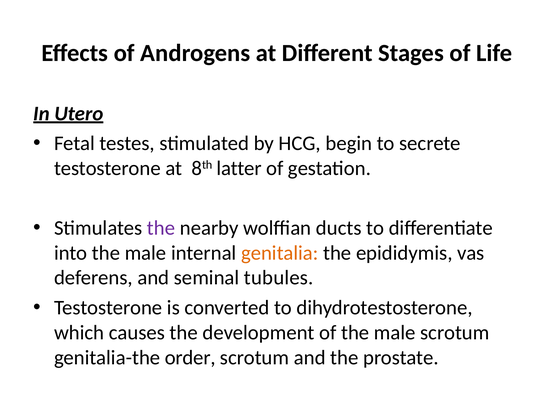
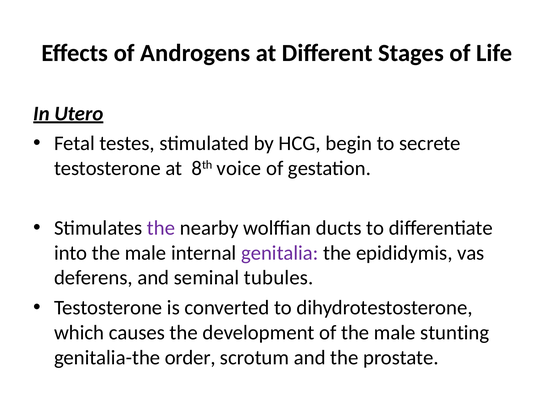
latter: latter -> voice
genitalia colour: orange -> purple
male scrotum: scrotum -> stunting
